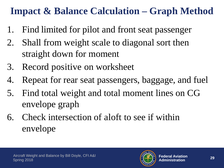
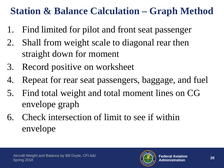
Impact: Impact -> Station
diagonal sort: sort -> rear
aloft: aloft -> limit
